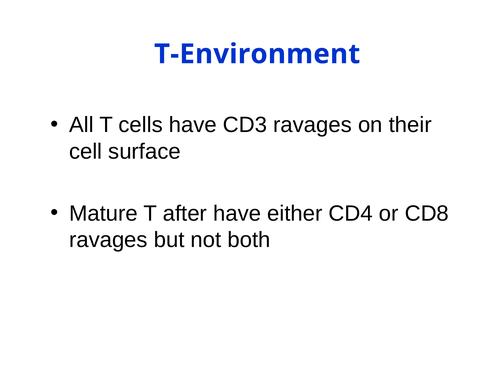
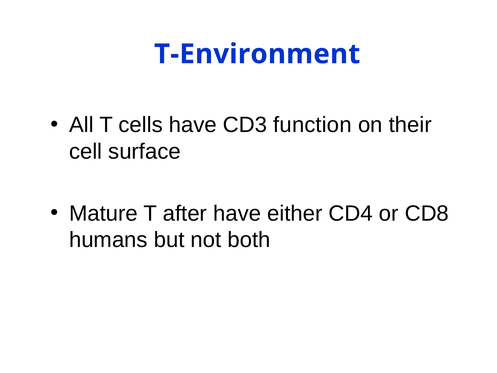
CD3 ravages: ravages -> function
ravages at (108, 240): ravages -> humans
